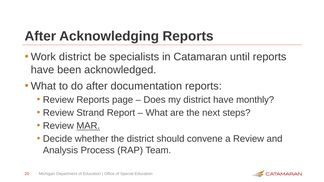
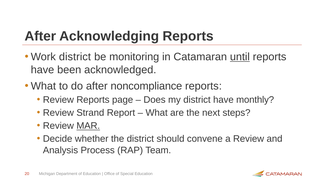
specialists: specialists -> monitoring
until underline: none -> present
documentation: documentation -> noncompliance
